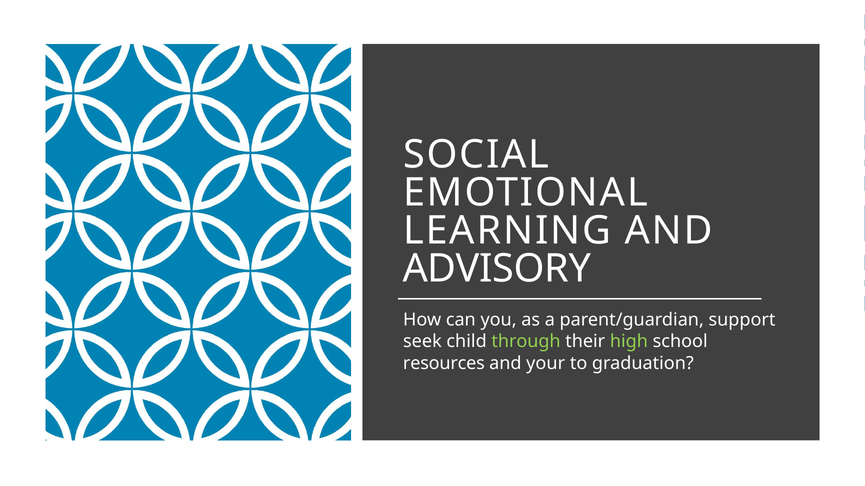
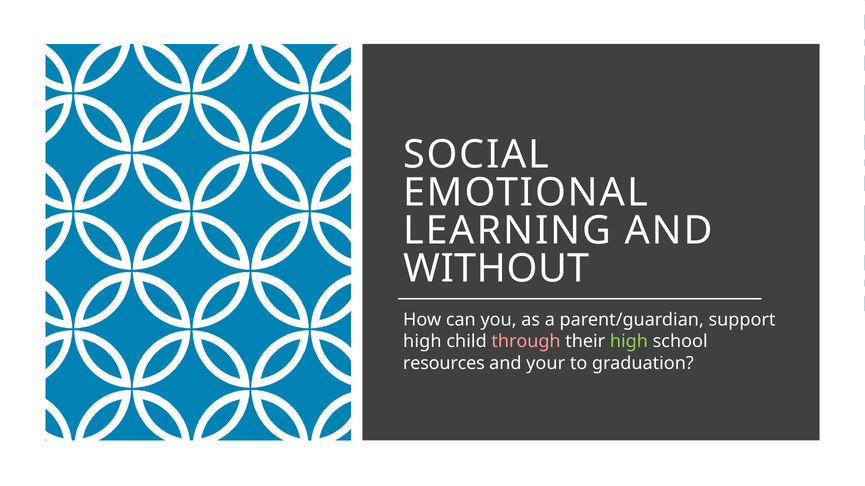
ADVISORY: ADVISORY -> WITHOUT
seek at (422, 342): seek -> high
through colour: light green -> pink
